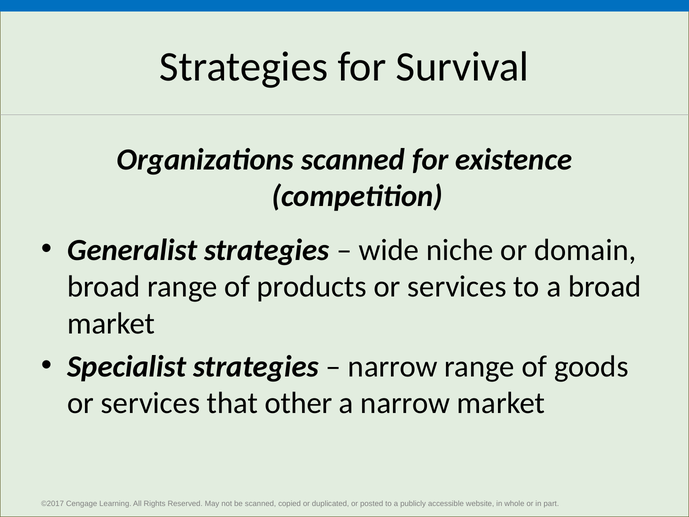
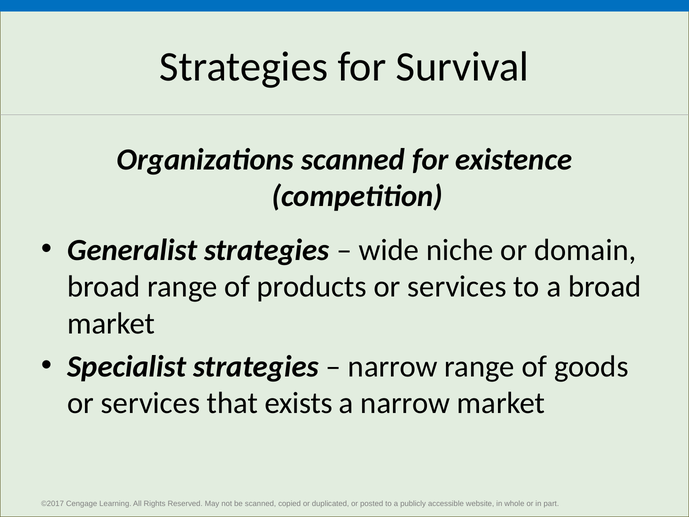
other: other -> exists
